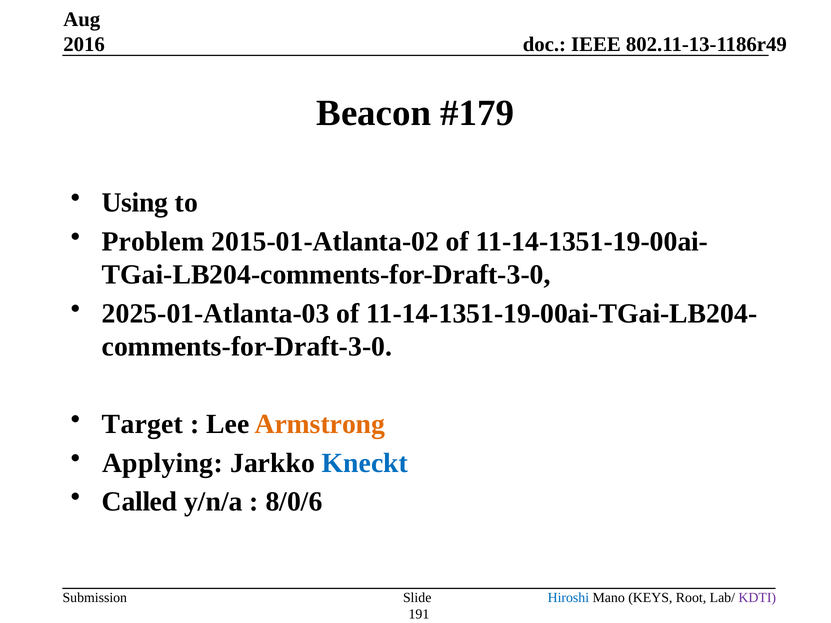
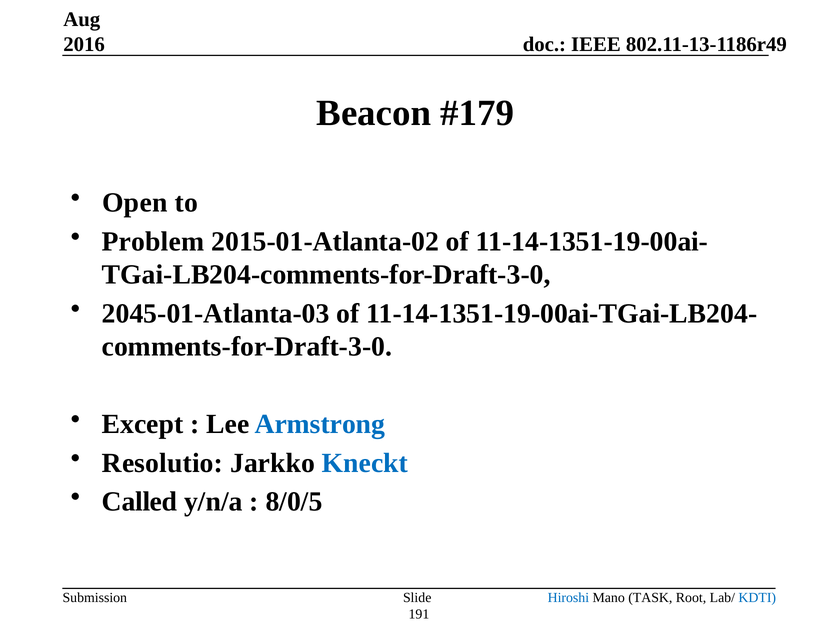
Using: Using -> Open
2025-01-Atlanta-03: 2025-01-Atlanta-03 -> 2045-01-Atlanta-03
Target: Target -> Except
Armstrong colour: orange -> blue
Applying: Applying -> Resolutio
8/0/6: 8/0/6 -> 8/0/5
KEYS: KEYS -> TASK
KDTI colour: purple -> blue
